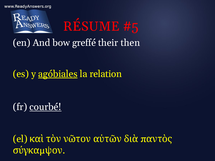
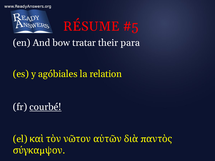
greffé: greffé -> tratar
then: then -> para
agóbiales underline: present -> none
